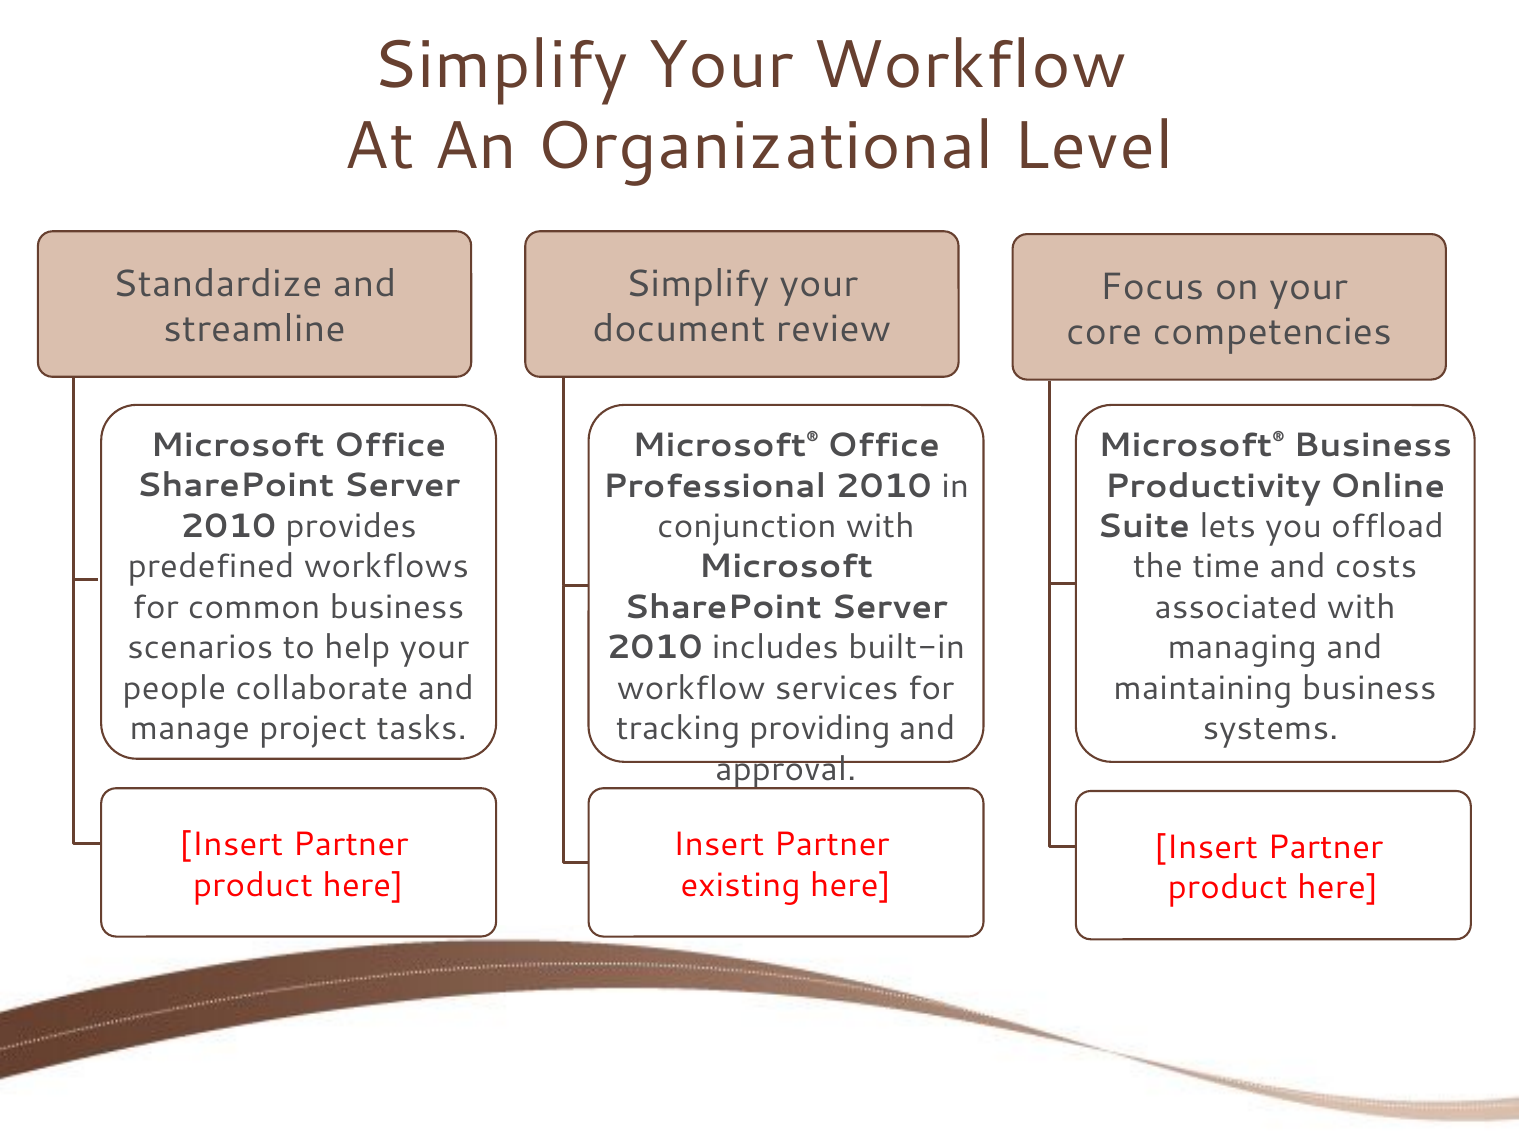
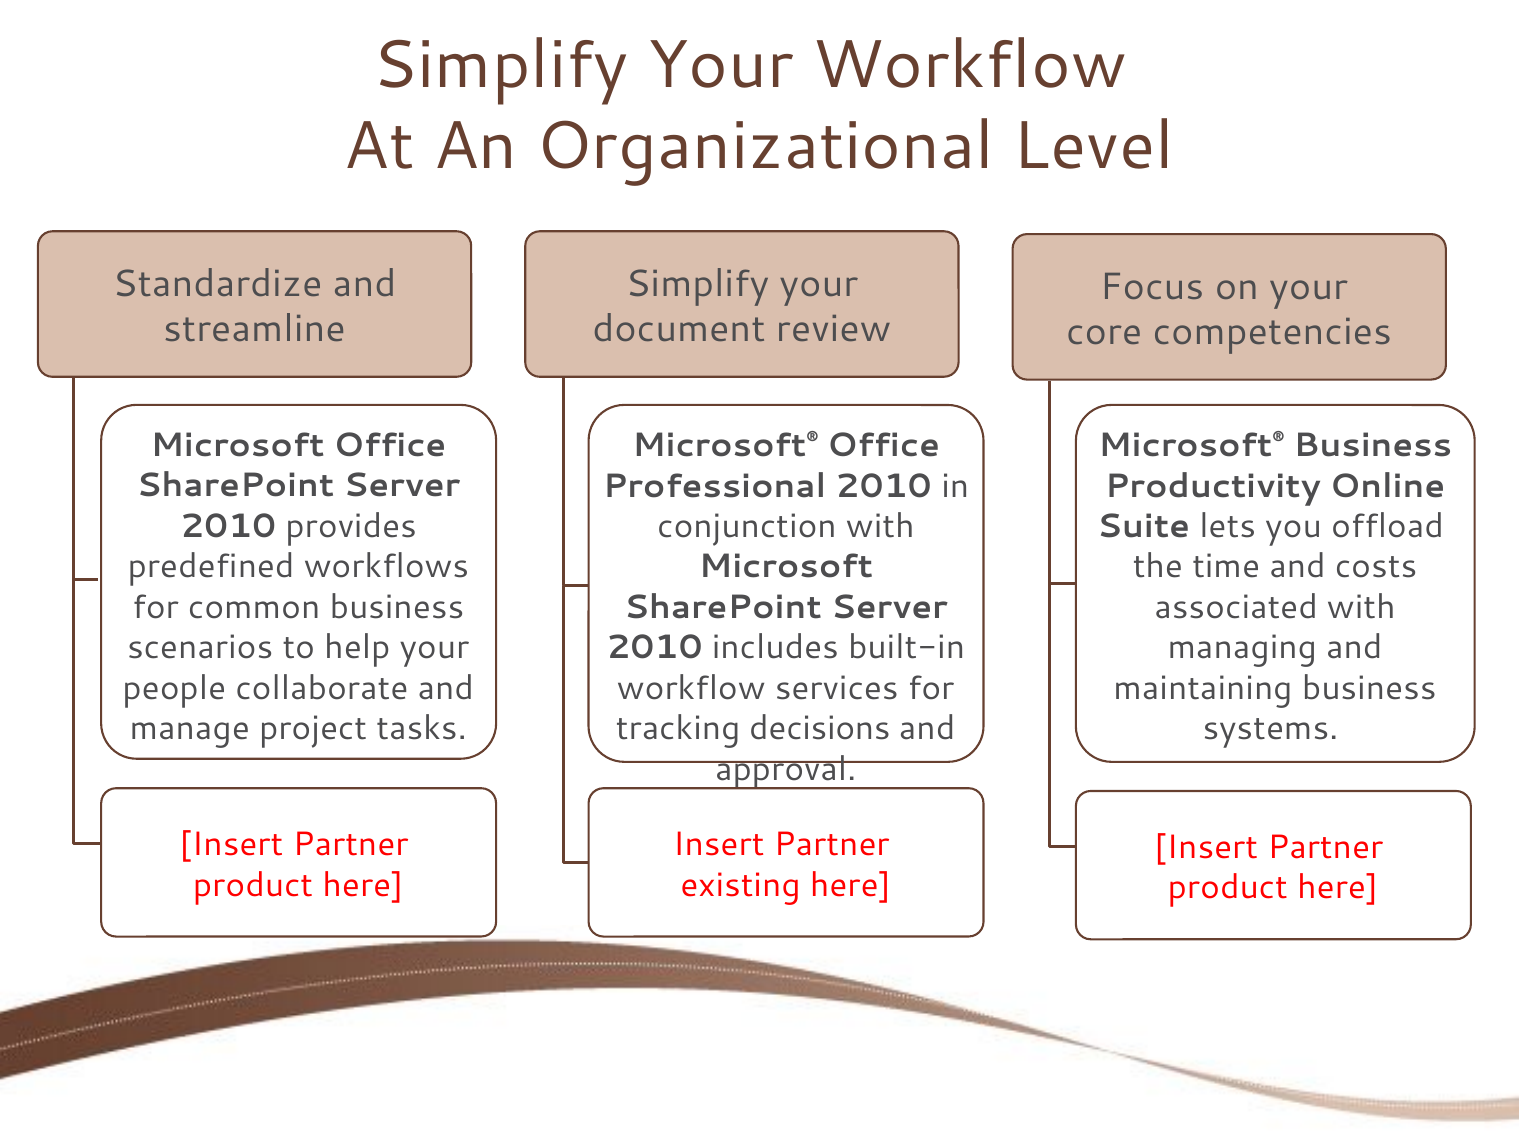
providing: providing -> decisions
